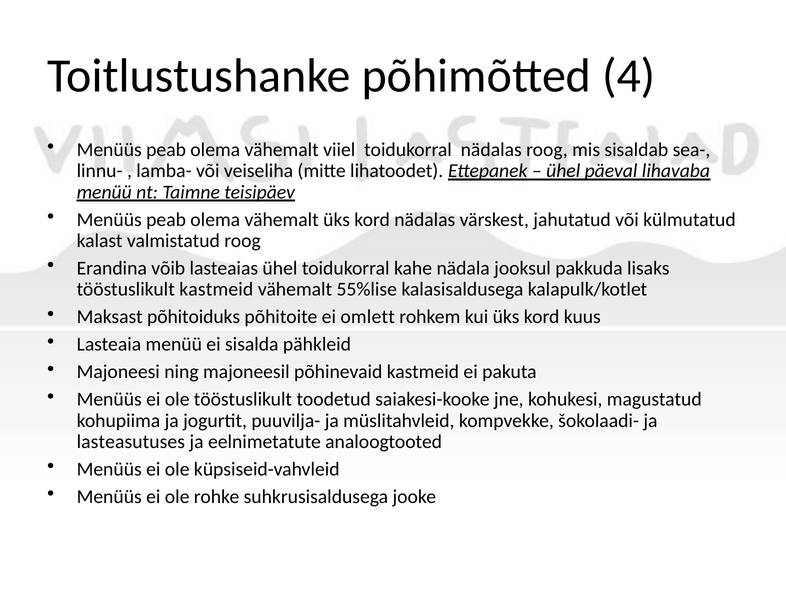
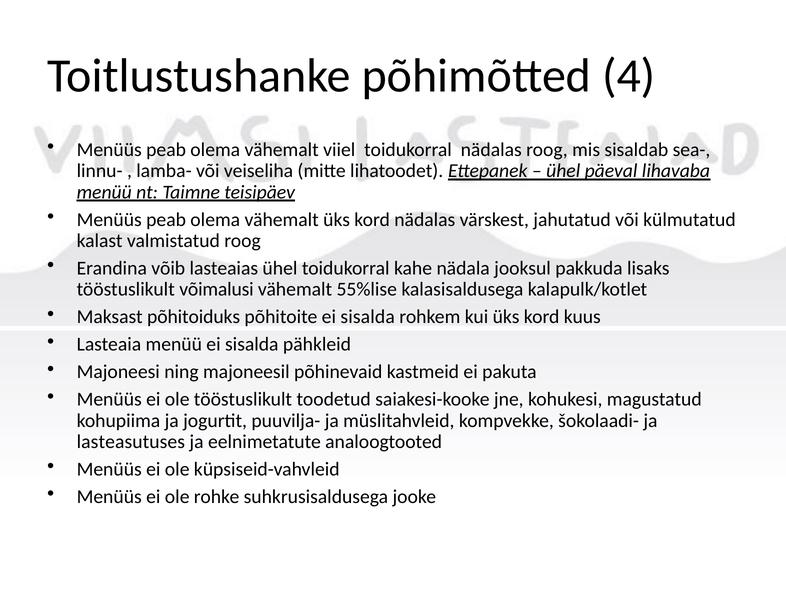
tööstuslikult kastmeid: kastmeid -> võimalusi
põhitoite ei omlett: omlett -> sisalda
